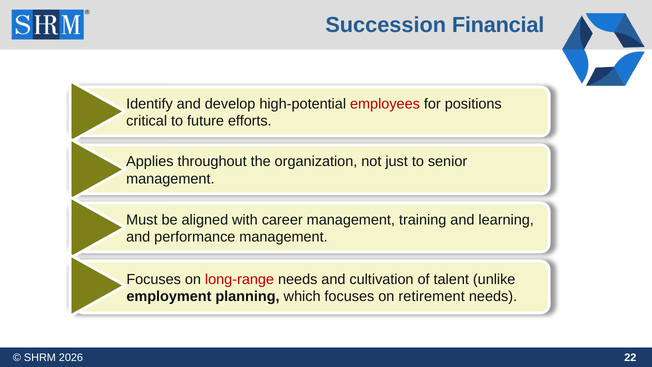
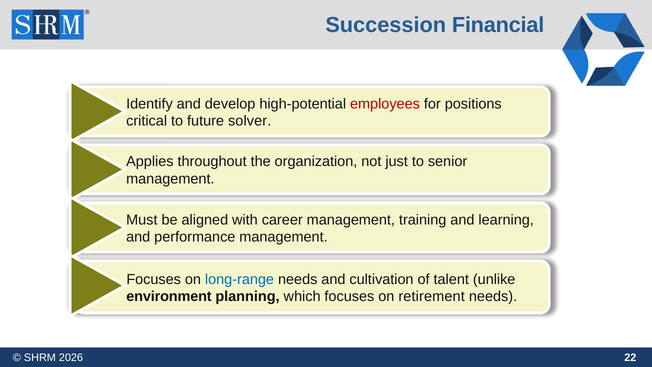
efforts: efforts -> solver
long-range colour: red -> blue
employment: employment -> environment
